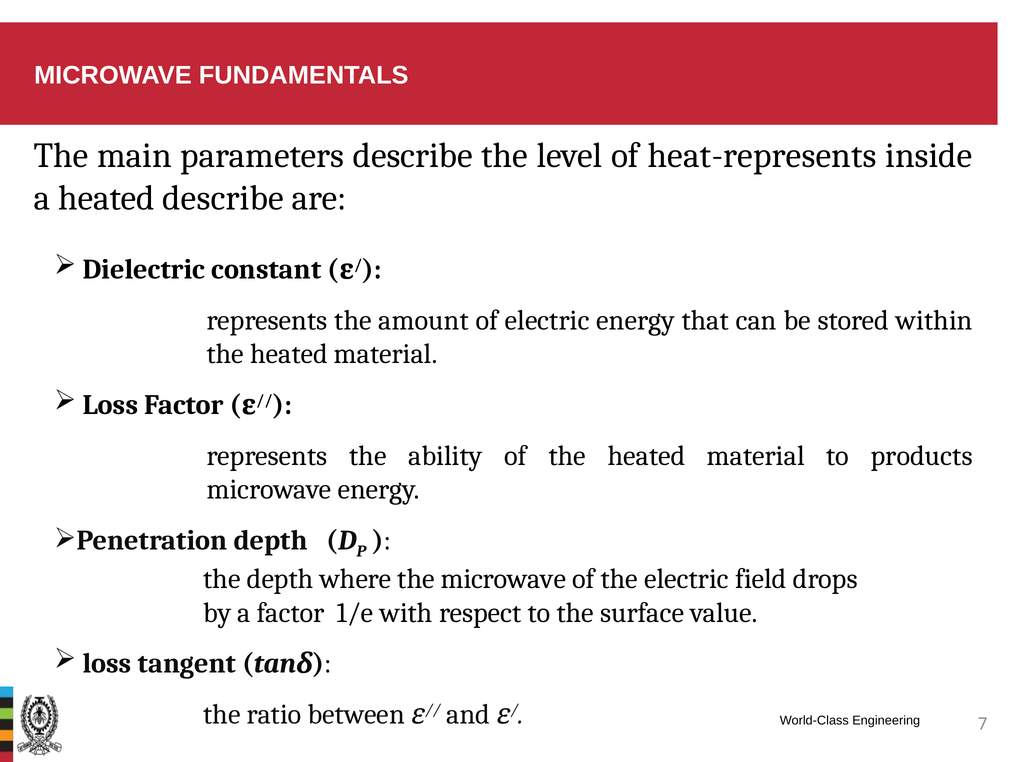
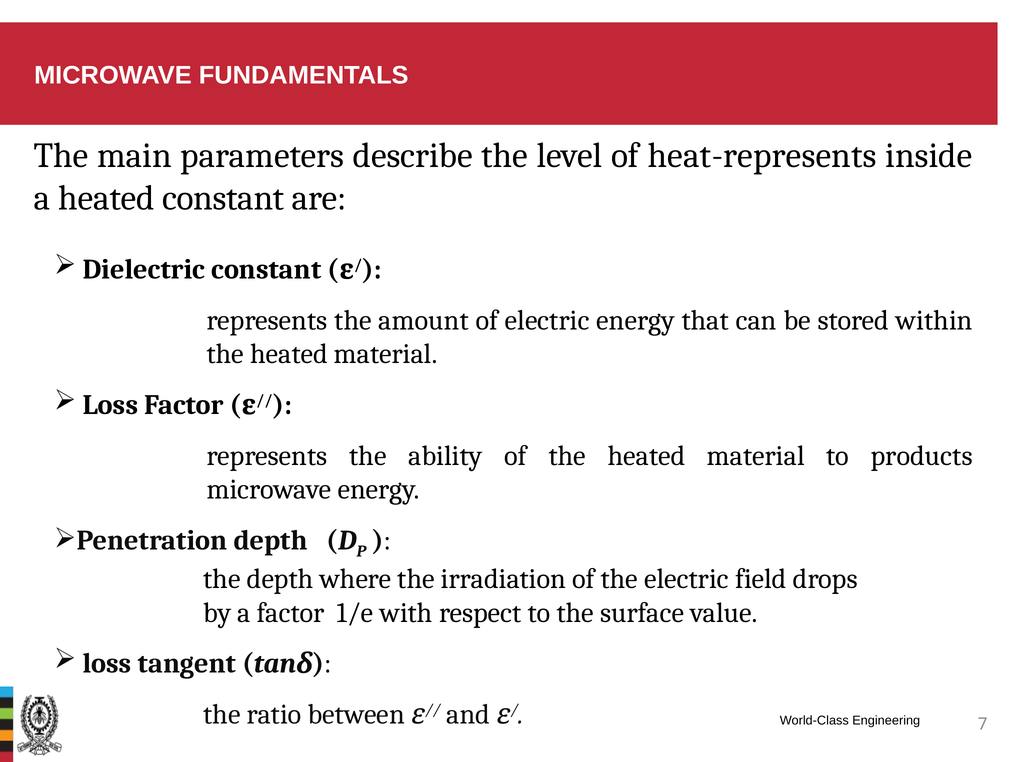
heated describe: describe -> constant
the microwave: microwave -> irradiation
